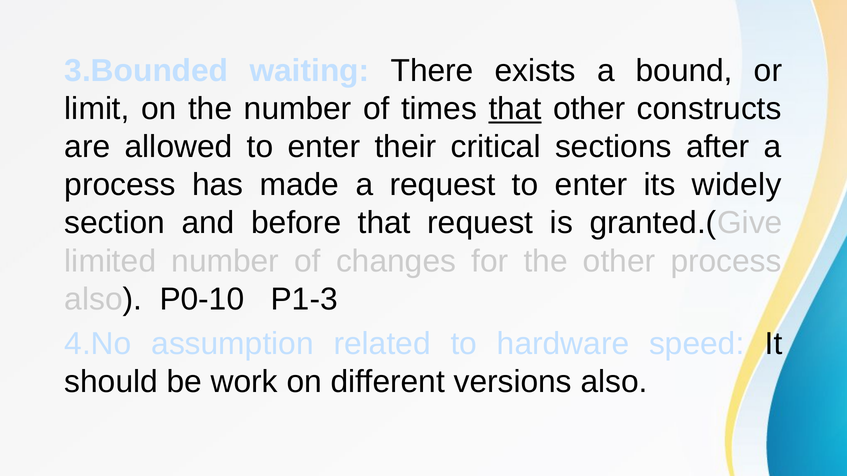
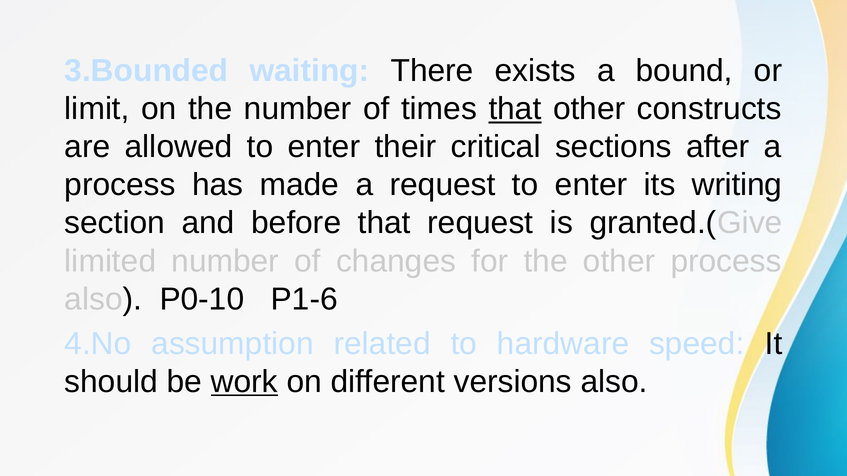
widely: widely -> writing
P1-3: P1-3 -> P1-6
work underline: none -> present
